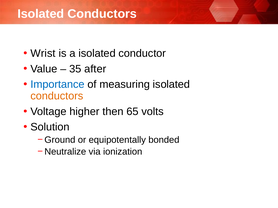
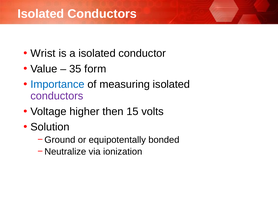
after: after -> form
conductors at (57, 96) colour: orange -> purple
65: 65 -> 15
